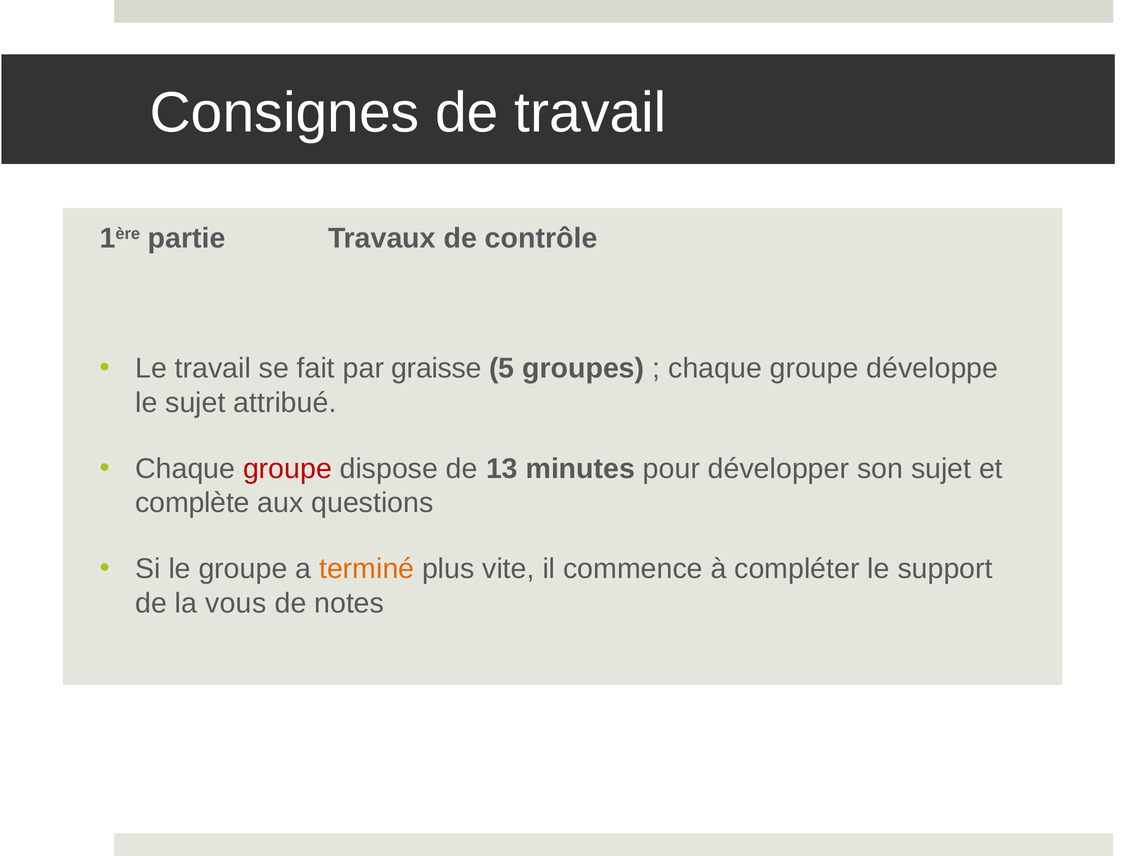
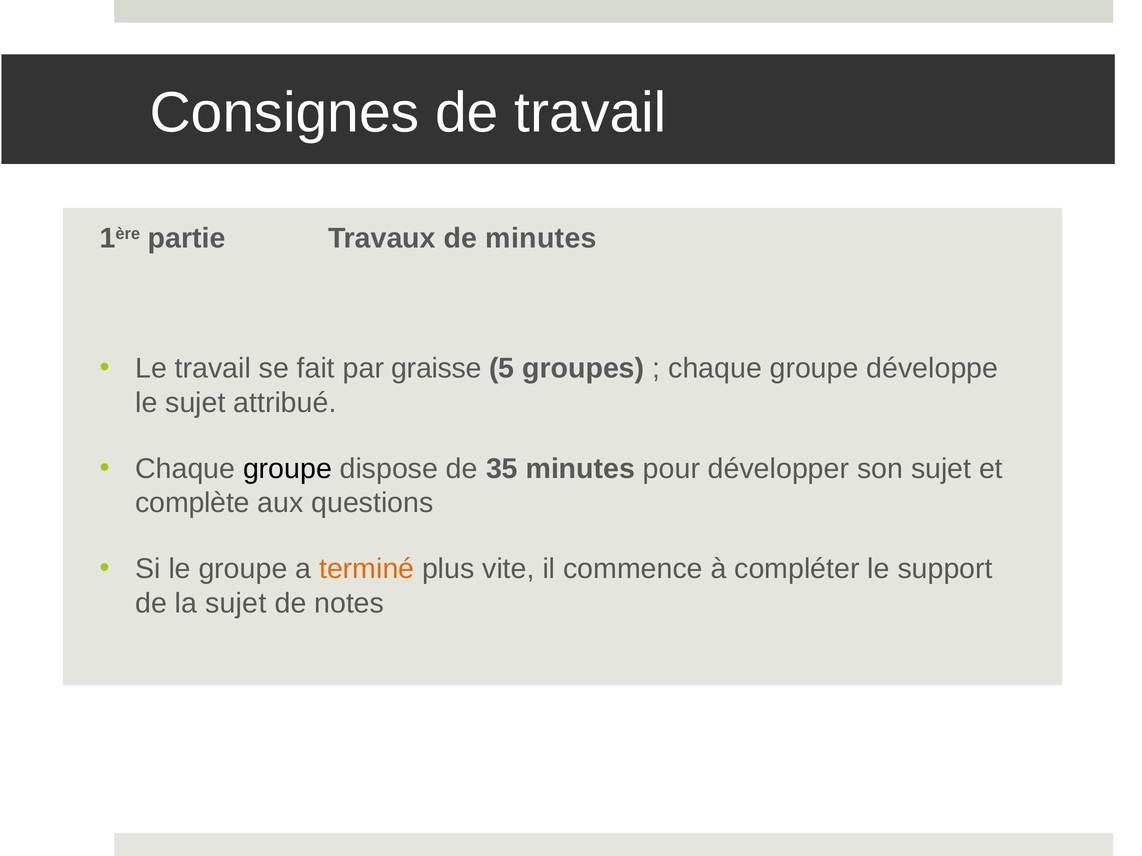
de contrôle: contrôle -> minutes
groupe at (288, 469) colour: red -> black
13: 13 -> 35
la vous: vous -> sujet
